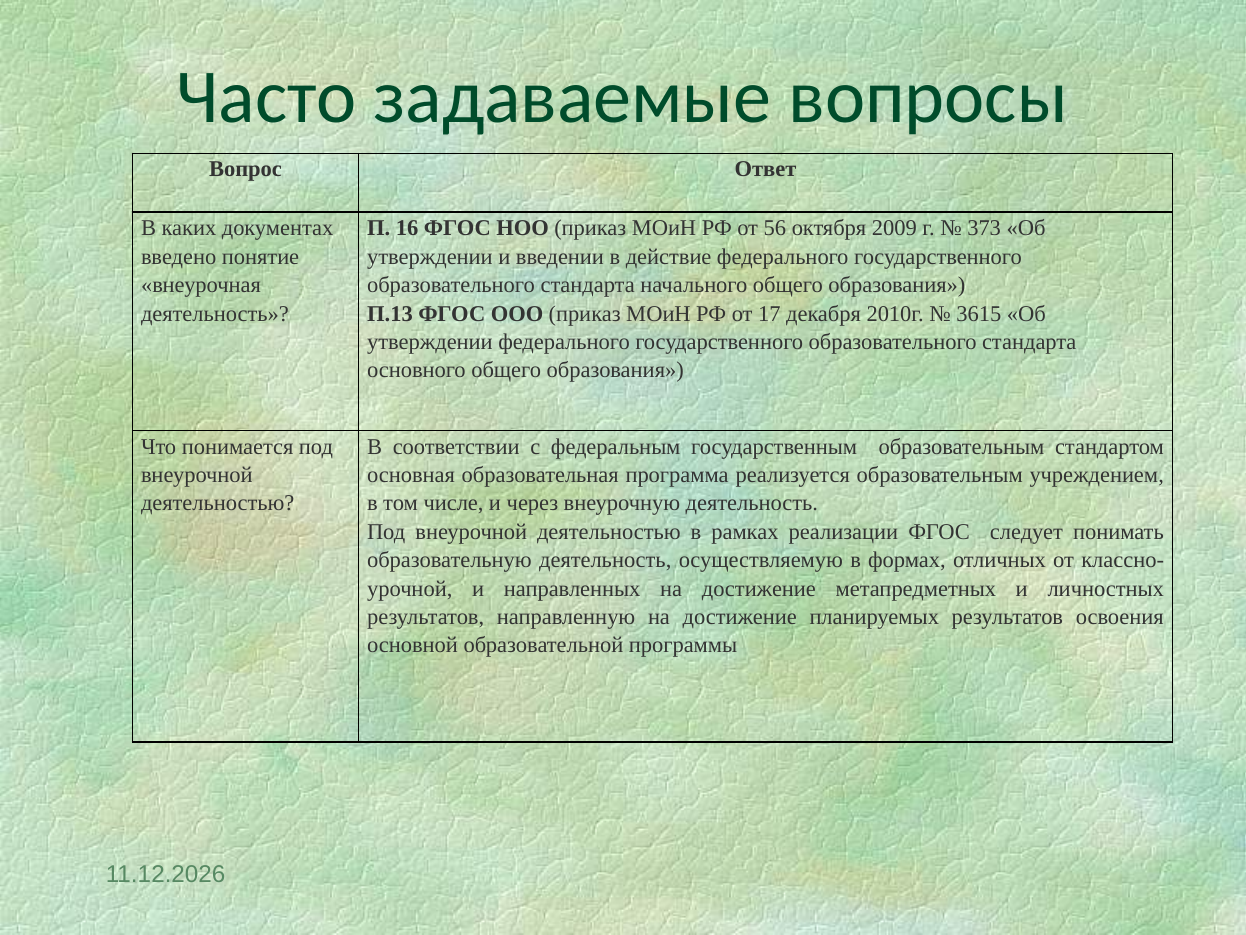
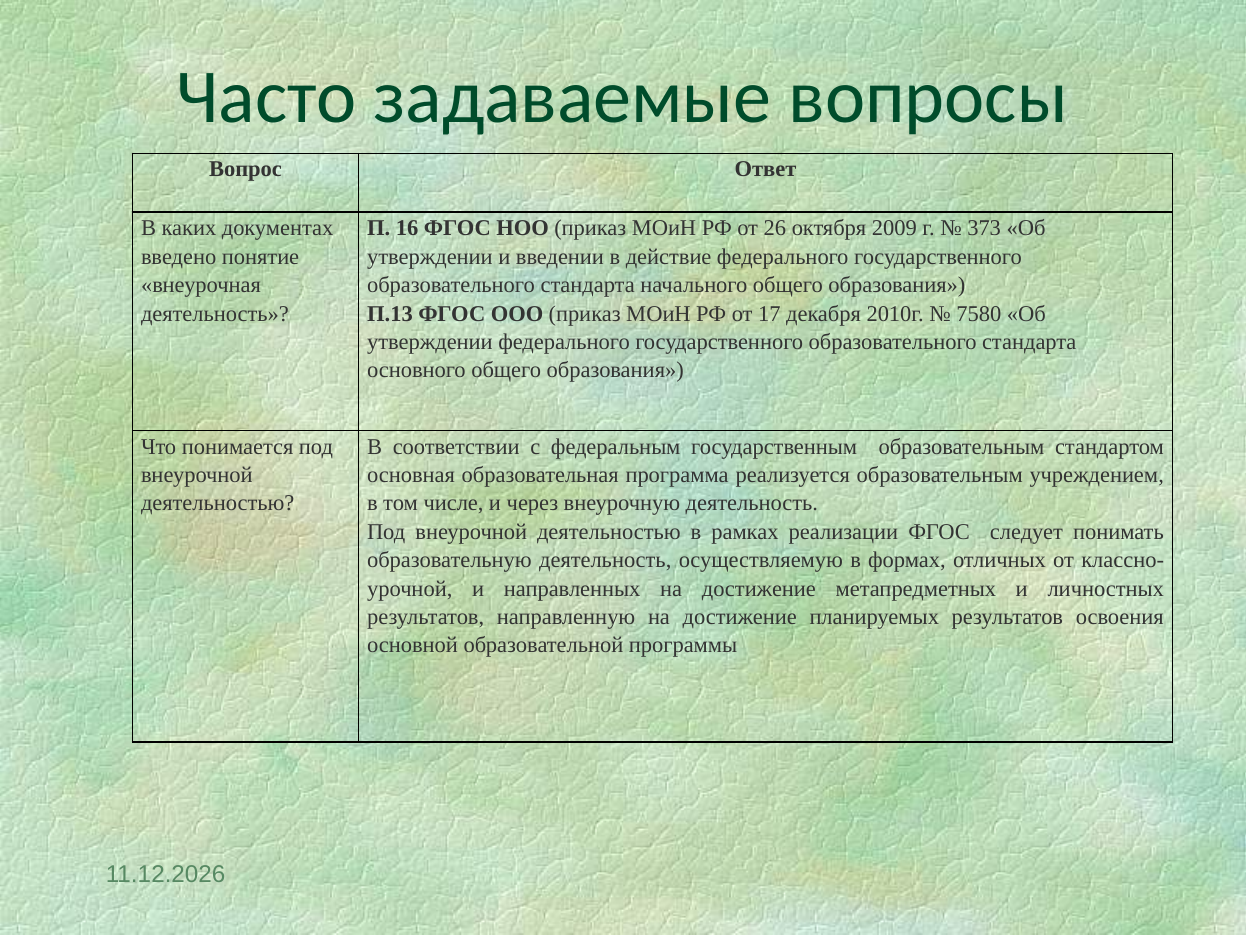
56: 56 -> 26
3615: 3615 -> 7580
